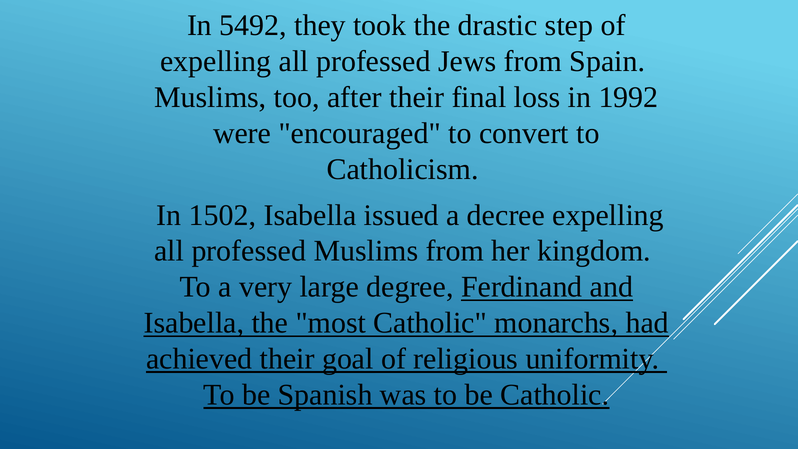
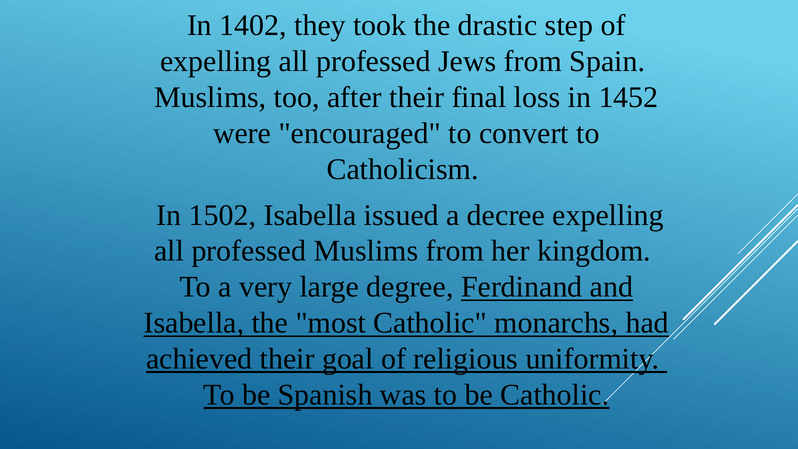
5492: 5492 -> 1402
1992: 1992 -> 1452
